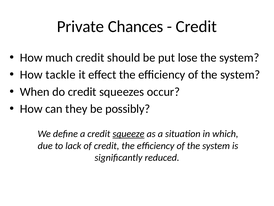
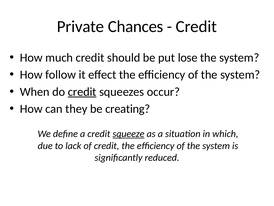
tackle: tackle -> follow
credit at (82, 92) underline: none -> present
possibly: possibly -> creating
